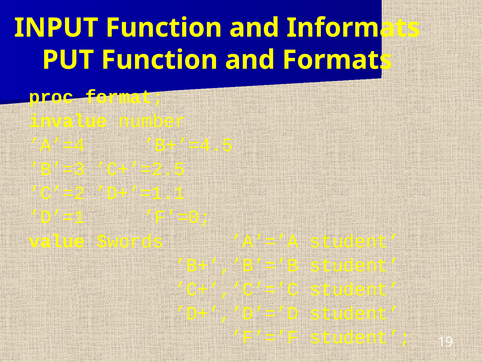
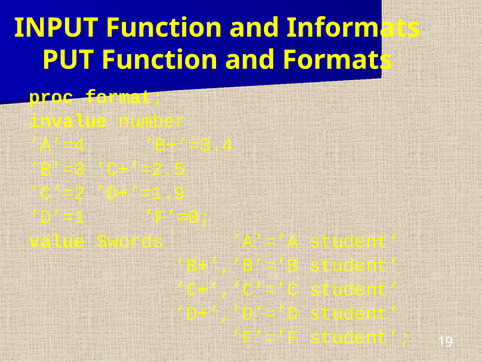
’B+’=4.5: ’B+’=4.5 -> ’B+’=3.4
’D+’=1.1: ’D+’=1.1 -> ’D+’=1.9
